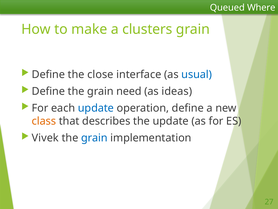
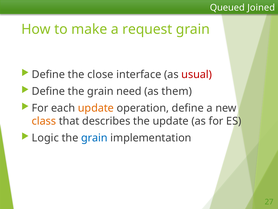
Where: Where -> Joined
clusters: clusters -> request
usual colour: blue -> red
ideas: ideas -> them
update at (96, 108) colour: blue -> orange
Vivek: Vivek -> Logic
